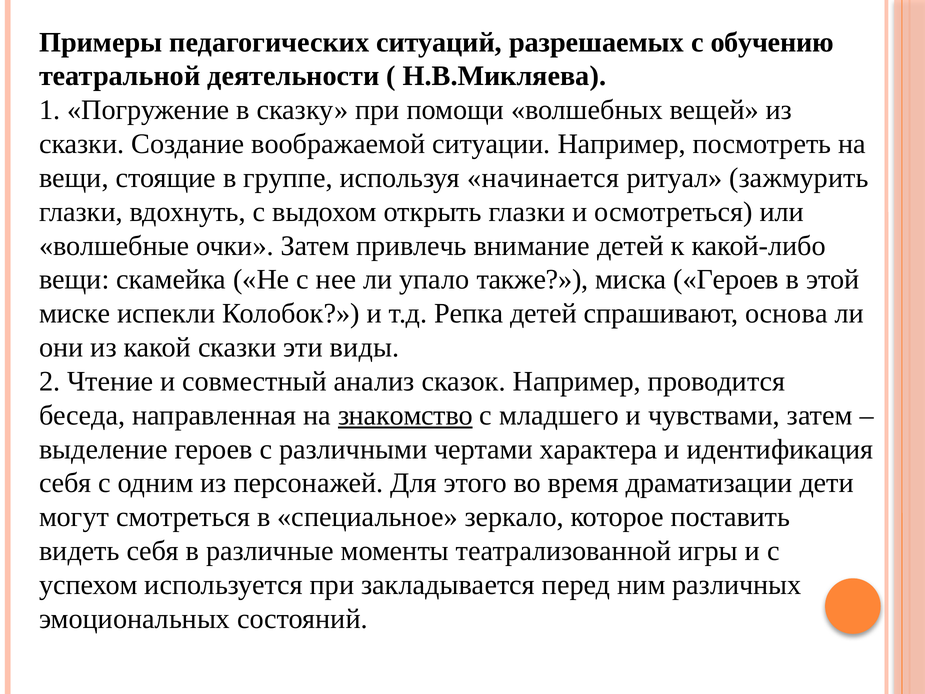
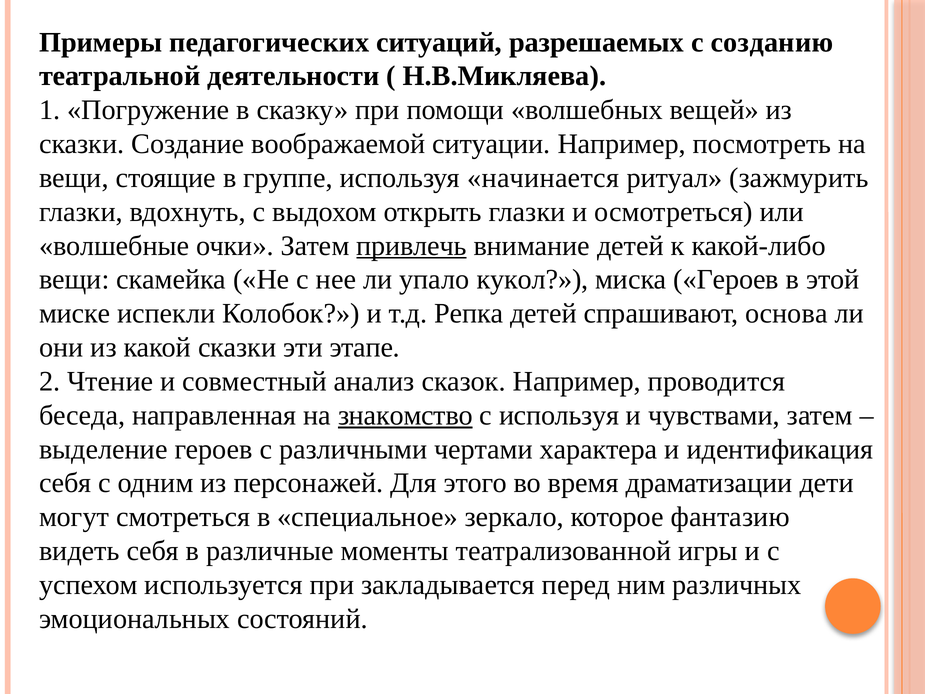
обучению: обучению -> созданию
привлечь underline: none -> present
также: также -> кукол
виды: виды -> этапе
с младшего: младшего -> используя
поставить: поставить -> фантазию
